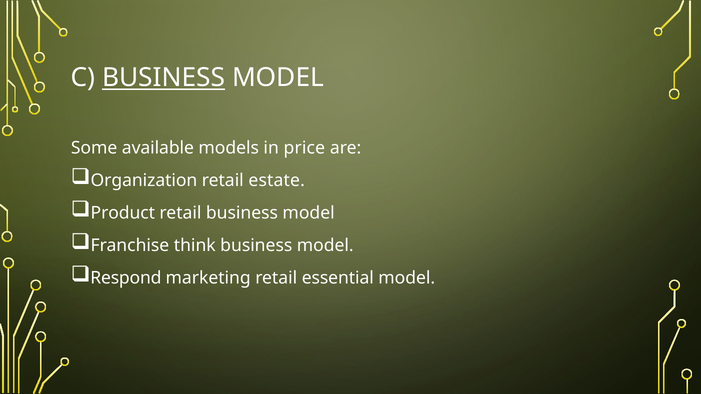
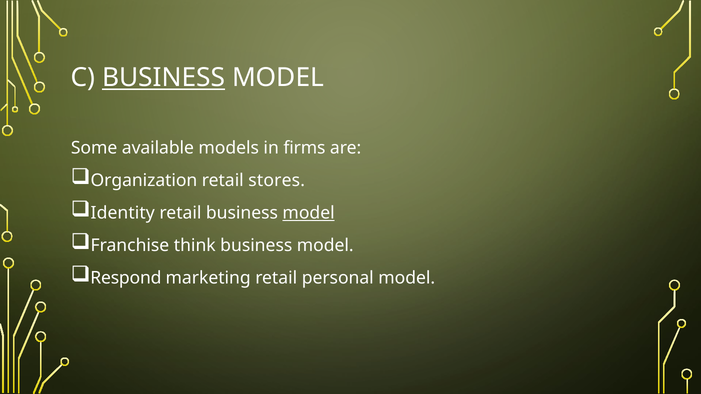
price: price -> firms
estate: estate -> stores
Product: Product -> Identity
model at (309, 213) underline: none -> present
essential: essential -> personal
